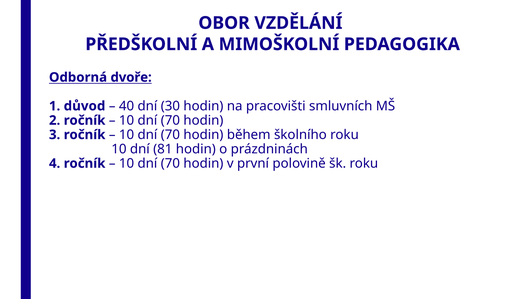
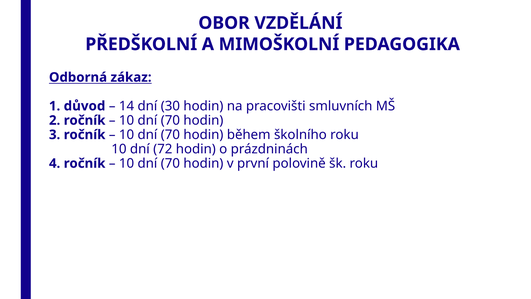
dvoře: dvoře -> zákaz
40: 40 -> 14
81: 81 -> 72
